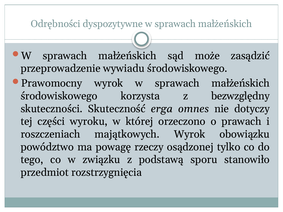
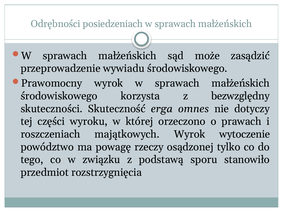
dyspozytywne: dyspozytywne -> posiedzeniach
obowiązku: obowiązku -> wytoczenie
